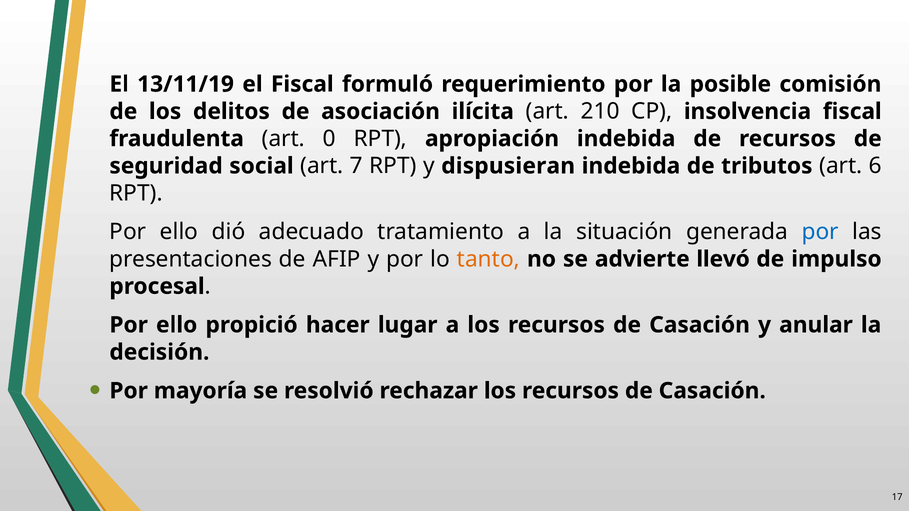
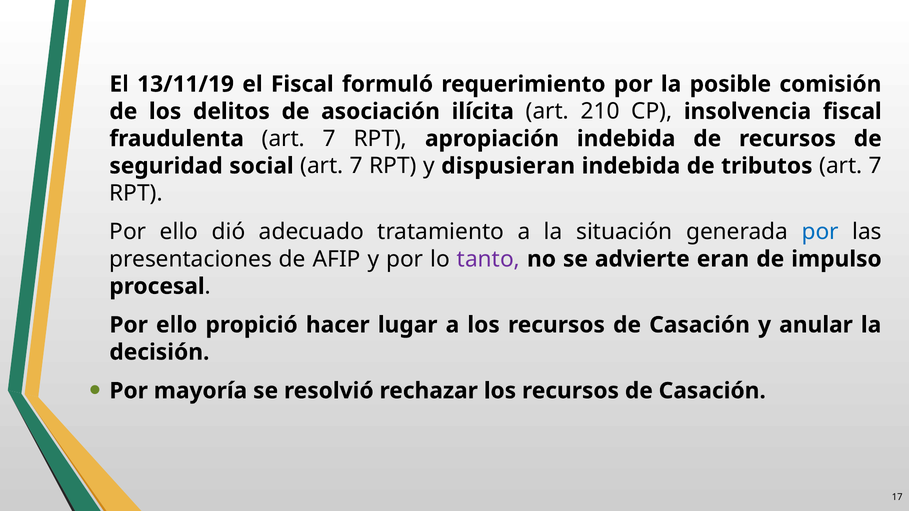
fraudulenta art 0: 0 -> 7
tributos art 6: 6 -> 7
tanto colour: orange -> purple
llevó: llevó -> eran
